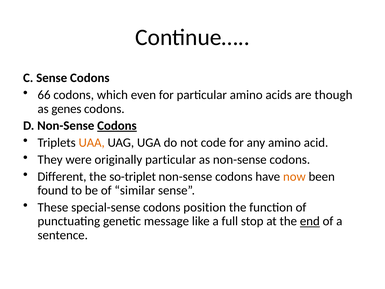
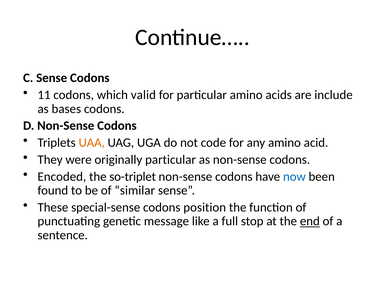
66: 66 -> 11
even: even -> valid
though: though -> include
genes: genes -> bases
Codons at (117, 126) underline: present -> none
Different: Different -> Encoded
now colour: orange -> blue
